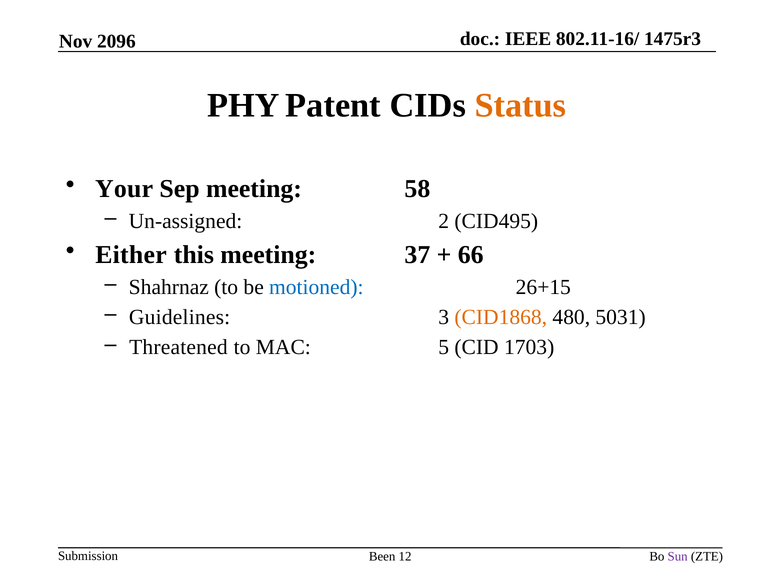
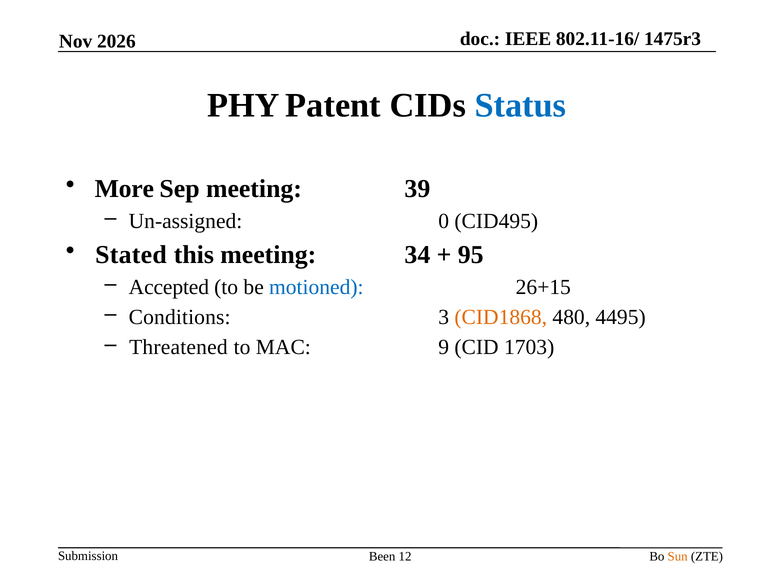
2096: 2096 -> 2026
Status colour: orange -> blue
Your: Your -> More
58: 58 -> 39
2: 2 -> 0
Either: Either -> Stated
37: 37 -> 34
66: 66 -> 95
Shahrnaz: Shahrnaz -> Accepted
Guidelines: Guidelines -> Conditions
5031: 5031 -> 4495
5: 5 -> 9
Sun colour: purple -> orange
